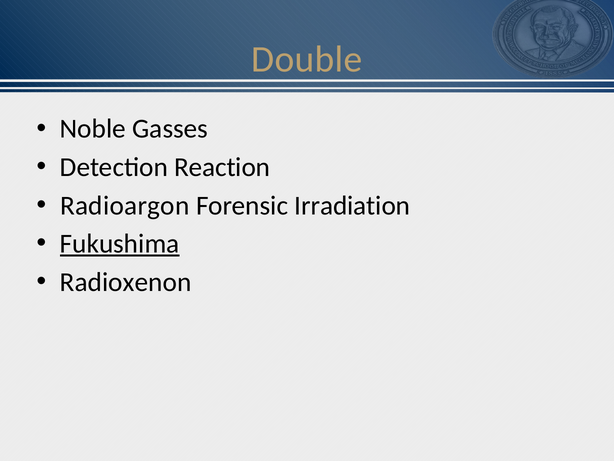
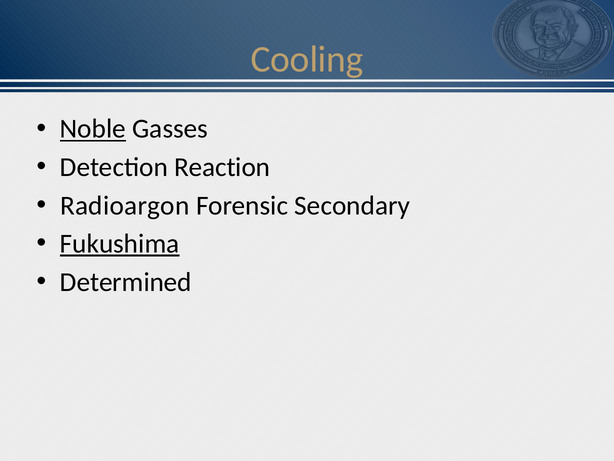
Double: Double -> Cooling
Noble underline: none -> present
Irradiation: Irradiation -> Secondary
Radioxenon: Radioxenon -> Determined
